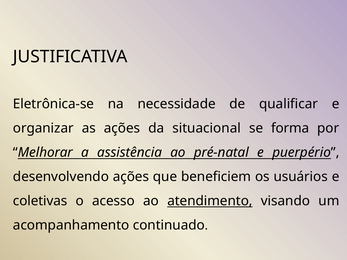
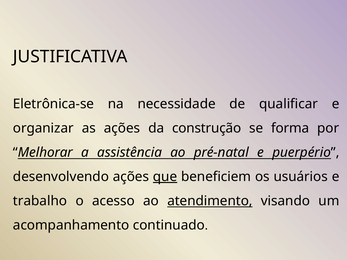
situacional: situacional -> construção
que underline: none -> present
coletivas: coletivas -> trabalho
